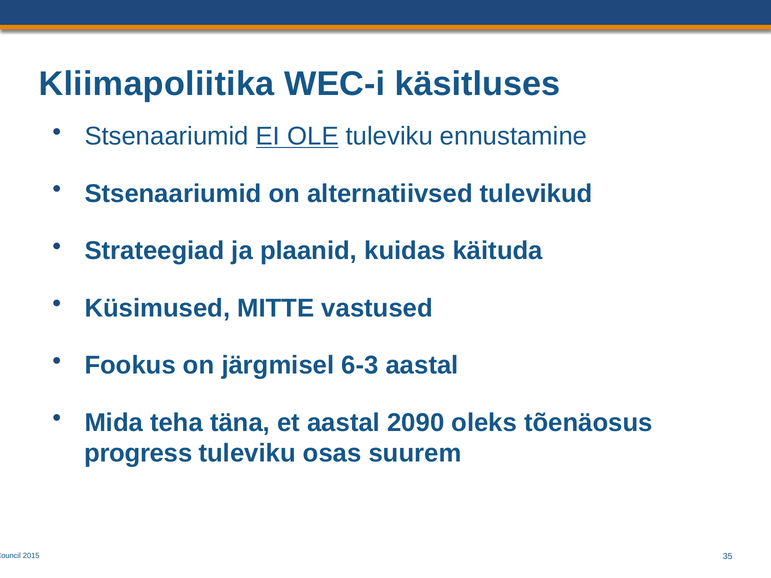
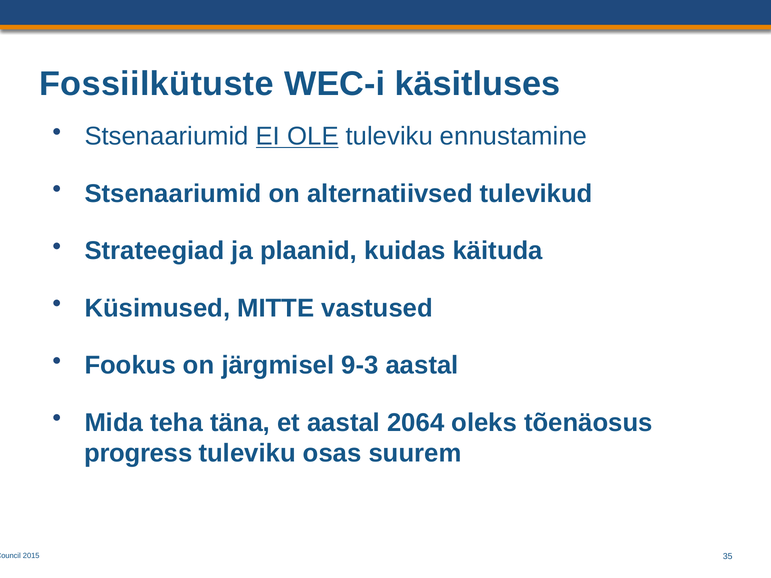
Kliimapoliitika: Kliimapoliitika -> Fossiilkütuste
6-3: 6-3 -> 9-3
2090: 2090 -> 2064
